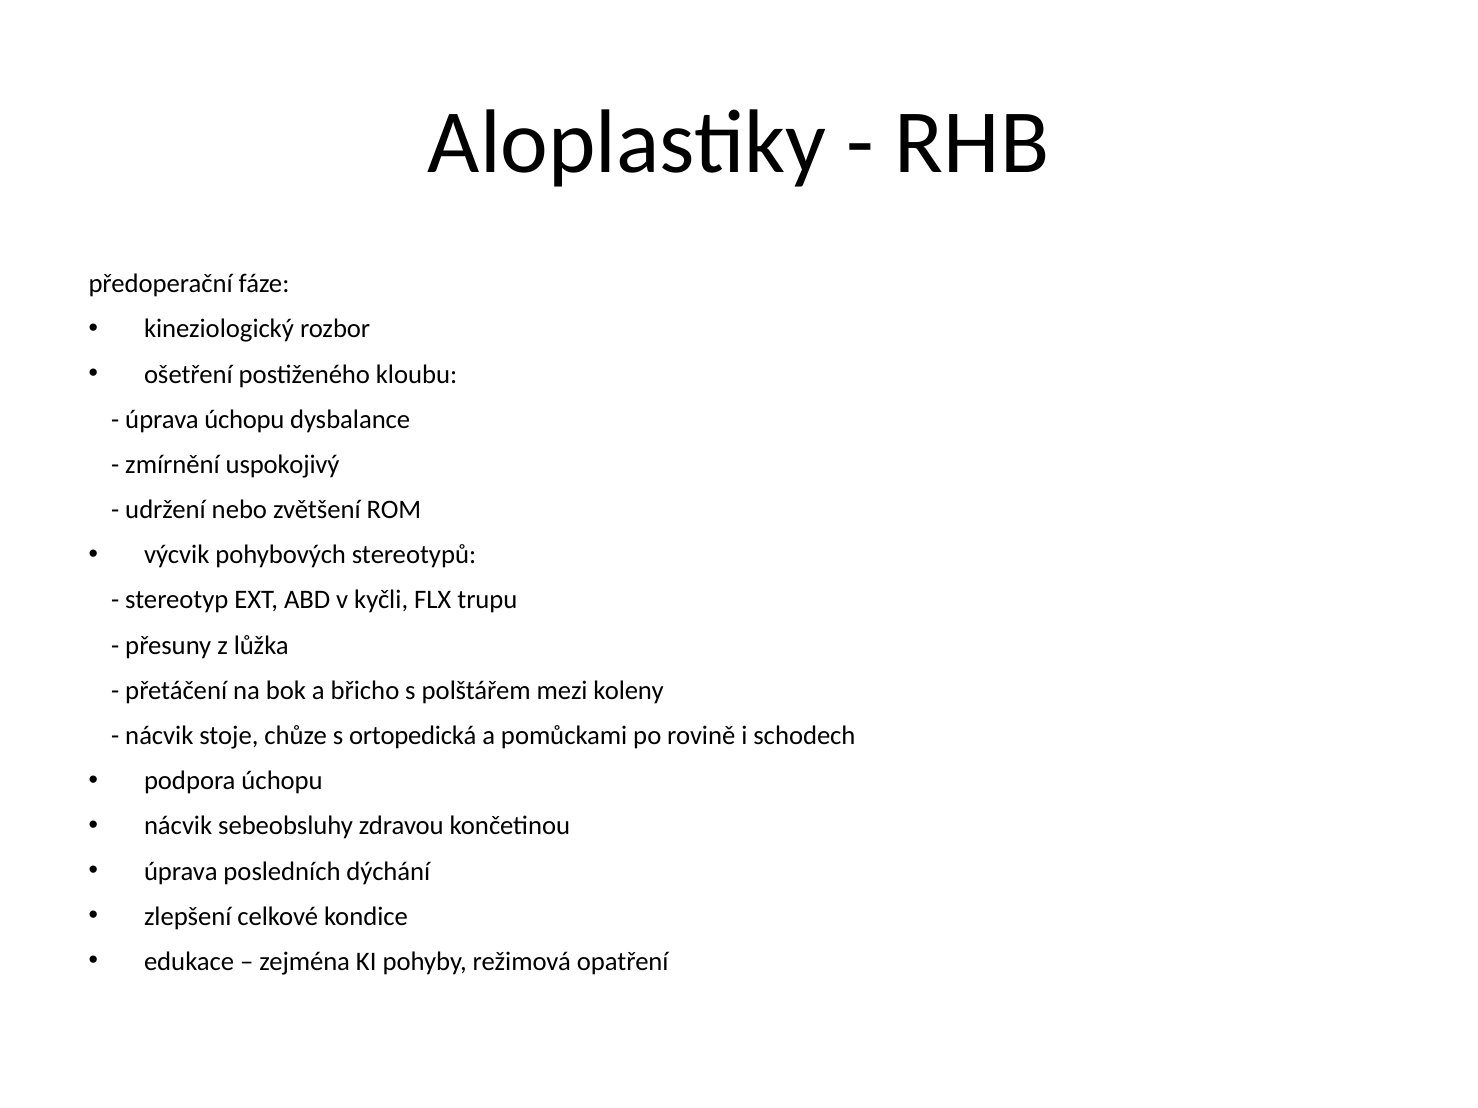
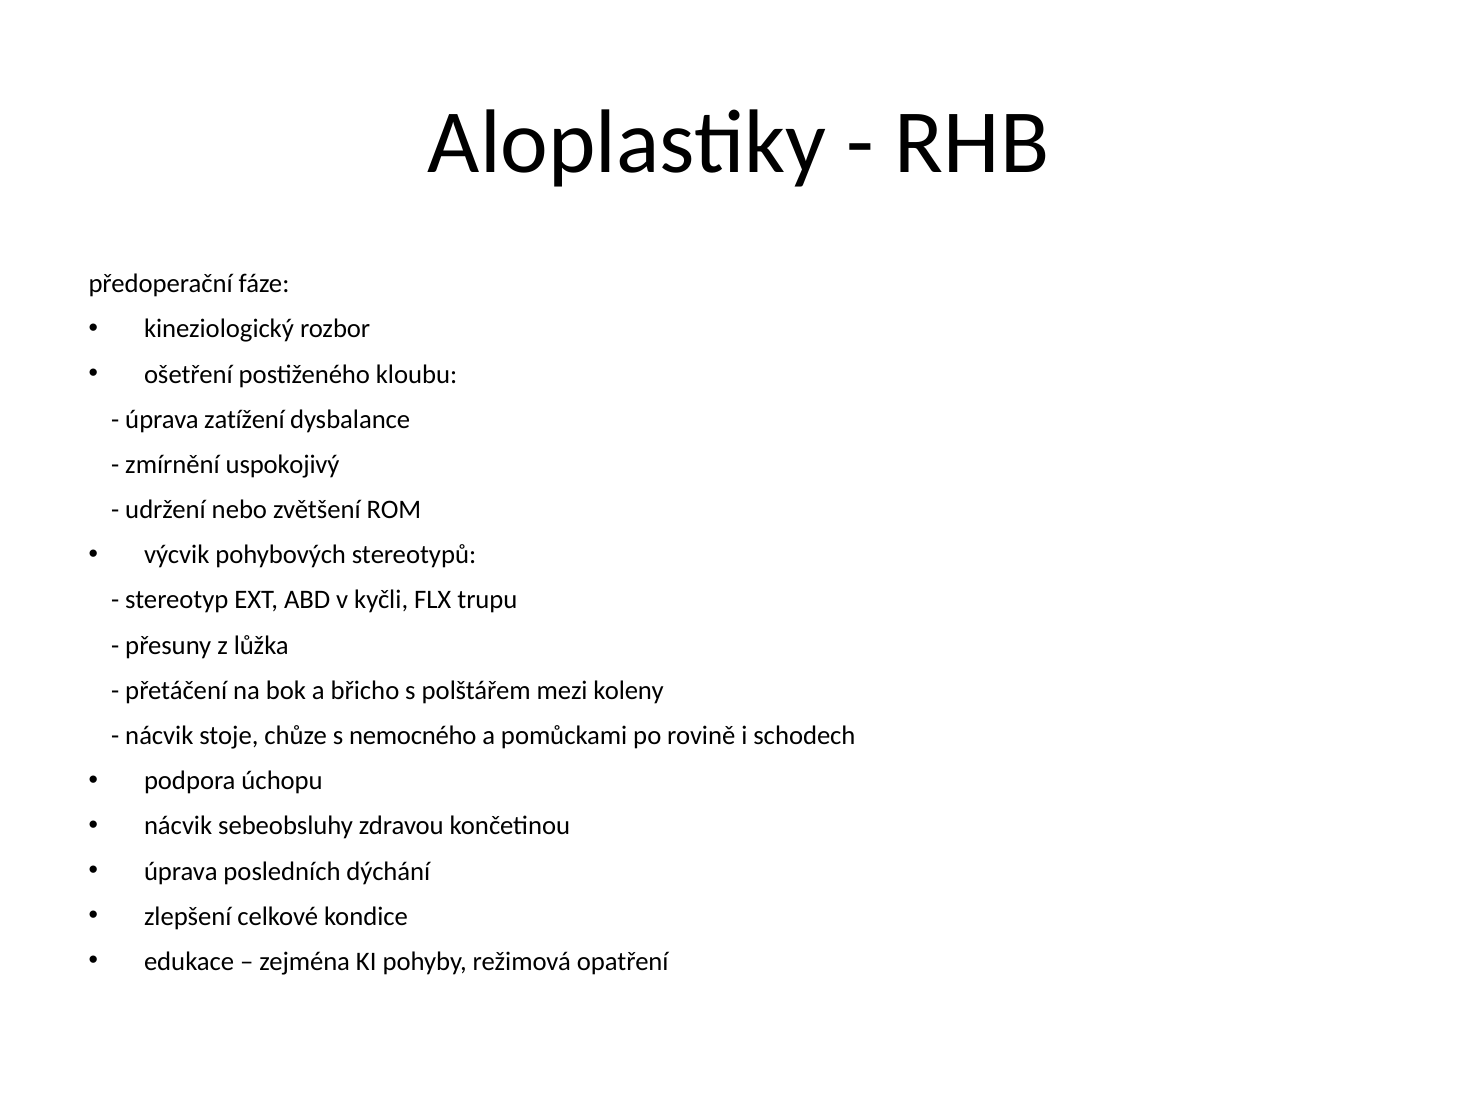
úprava úchopu: úchopu -> zatížení
ortopedická: ortopedická -> nemocného
